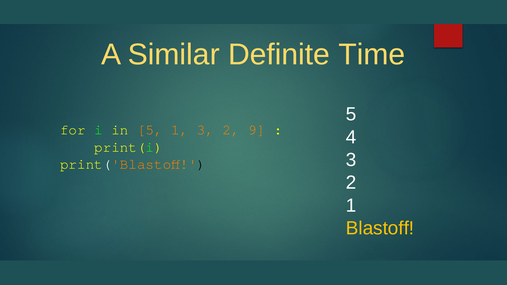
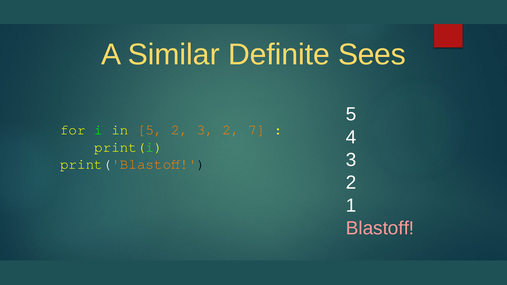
Time: Time -> Sees
5 1: 1 -> 2
9: 9 -> 7
Blastoff colour: yellow -> pink
